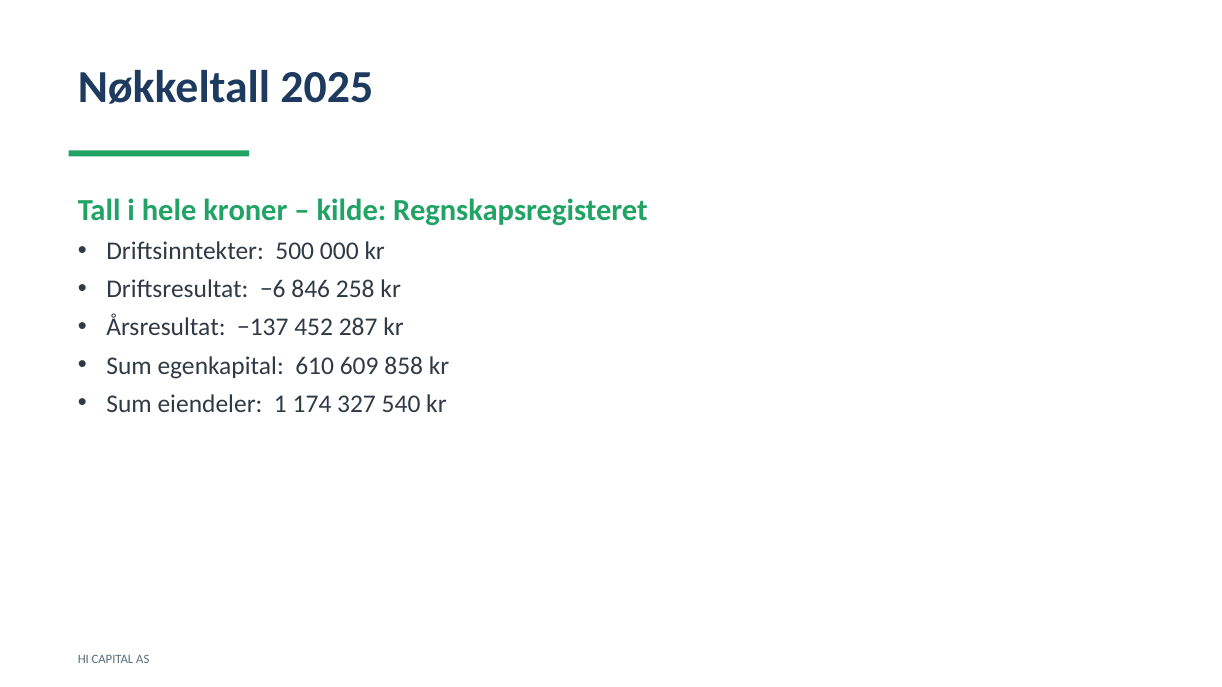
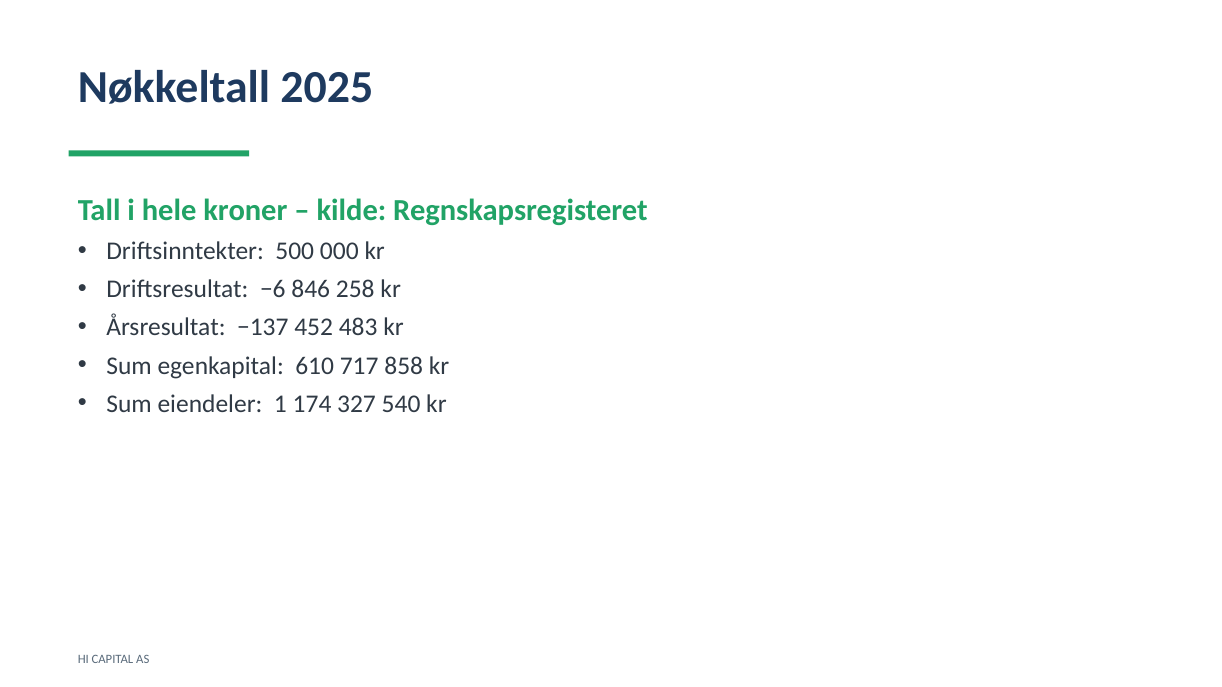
287: 287 -> 483
609: 609 -> 717
